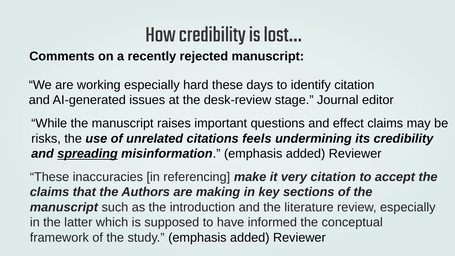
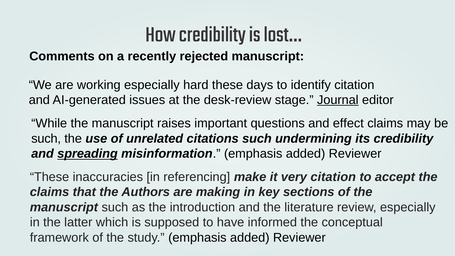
Journal underline: none -> present
risks at (46, 139): risks -> such
citations feels: feels -> such
